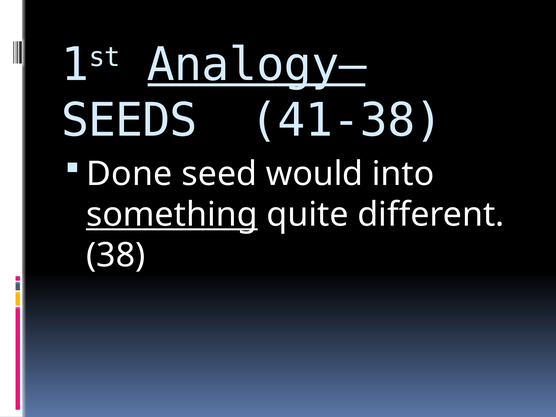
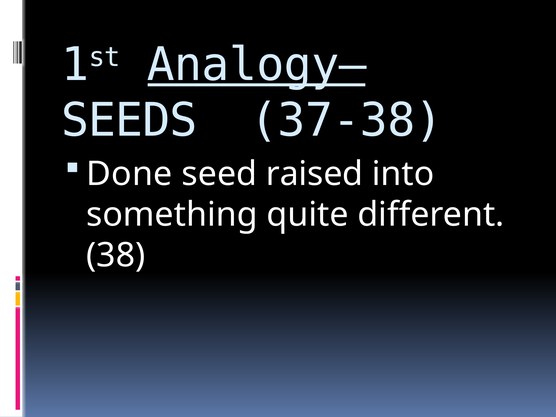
41-38: 41-38 -> 37-38
would: would -> raised
something underline: present -> none
